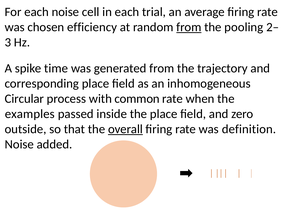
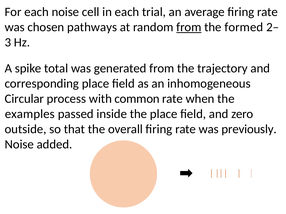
efficiency: efficiency -> pathways
pooling: pooling -> formed
time: time -> total
overall underline: present -> none
definition: definition -> previously
